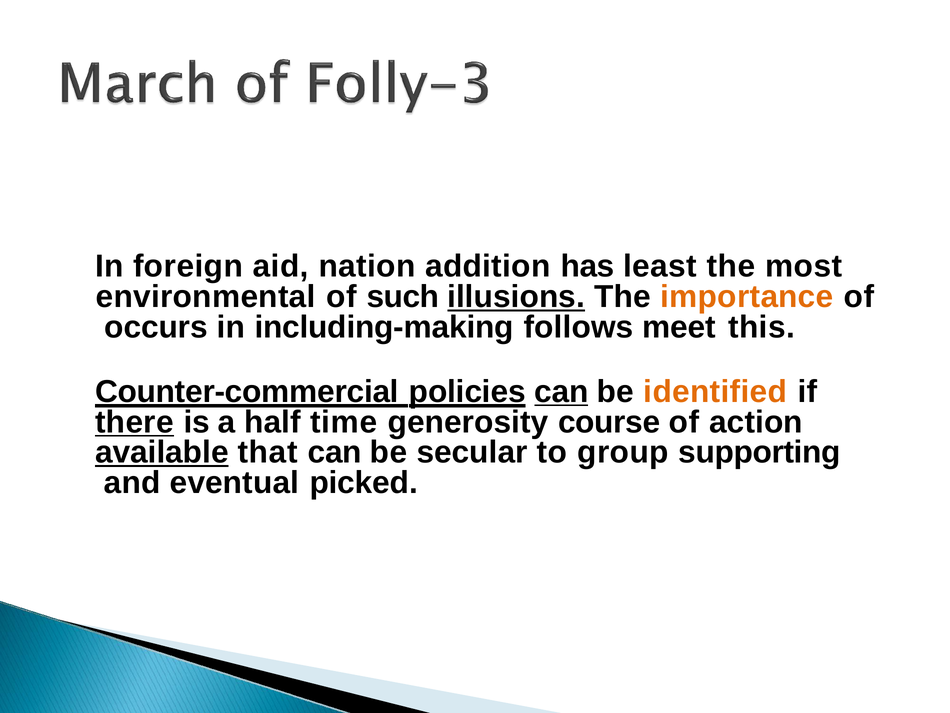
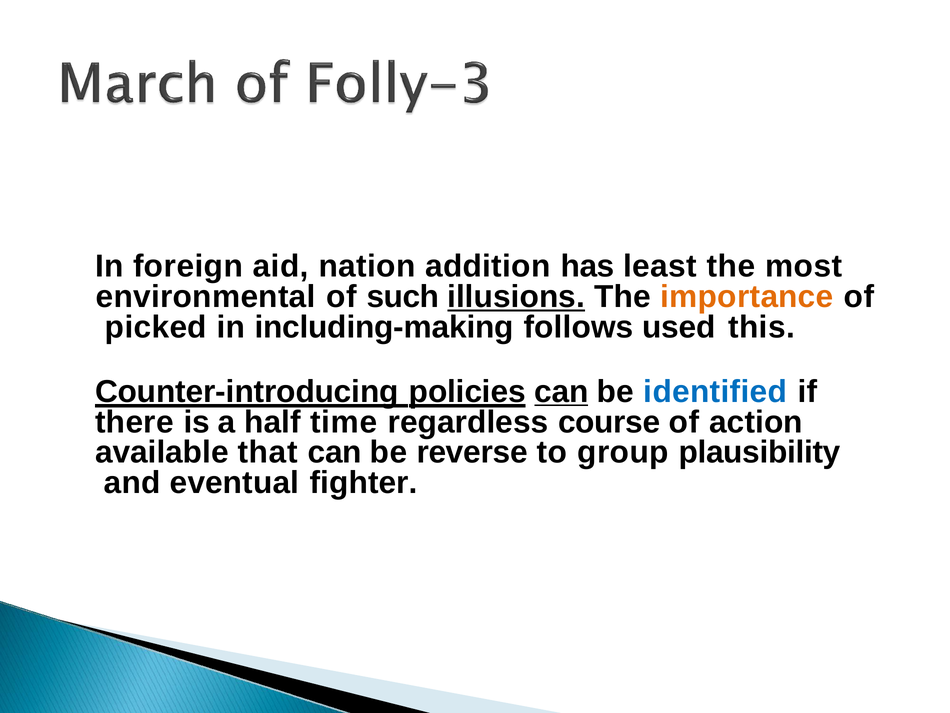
occurs: occurs -> picked
meet: meet -> used
Counter-commercial: Counter-commercial -> Counter-introducing
identified colour: orange -> blue
there underline: present -> none
generosity: generosity -> regardless
available underline: present -> none
secular: secular -> reverse
supporting: supporting -> plausibility
picked: picked -> fighter
